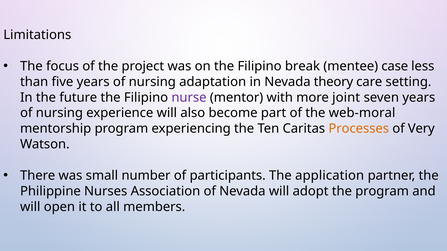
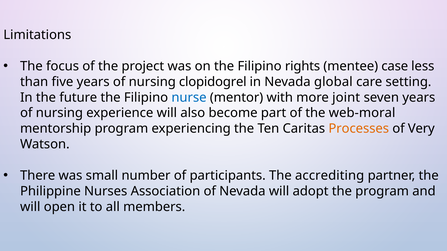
break: break -> rights
adaptation: adaptation -> clopidogrel
theory: theory -> global
nurse colour: purple -> blue
application: application -> accrediting
